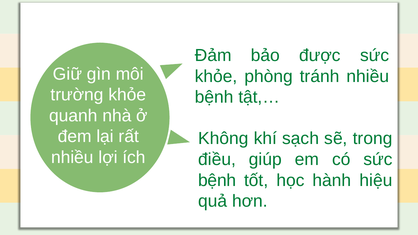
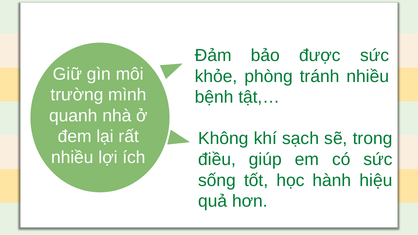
trường khỏe: khỏe -> mình
bệnh at (217, 180): bệnh -> sống
